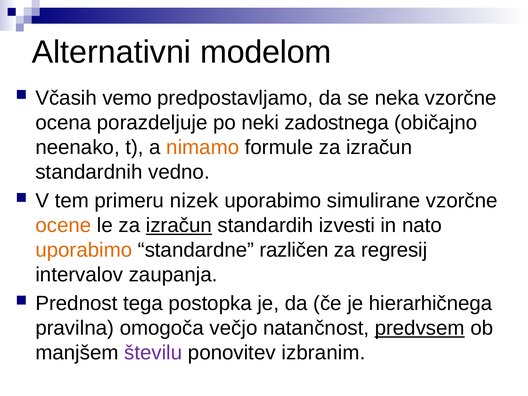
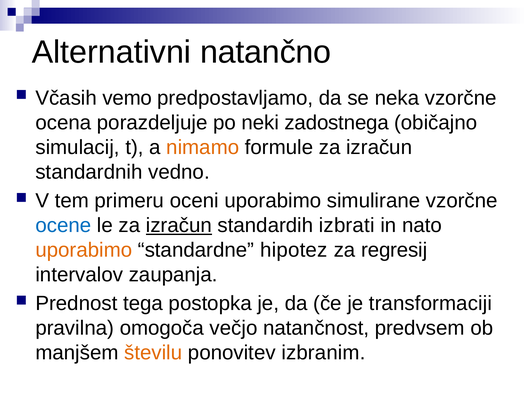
modelom: modelom -> natančno
neenako: neenako -> simulacij
nizek: nizek -> oceni
ocene colour: orange -> blue
izvesti: izvesti -> izbrati
različen: različen -> hipotez
hierarhičnega: hierarhičnega -> transformaciji
predvsem underline: present -> none
številu colour: purple -> orange
